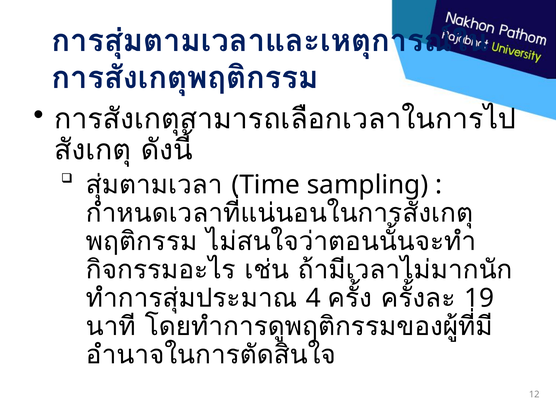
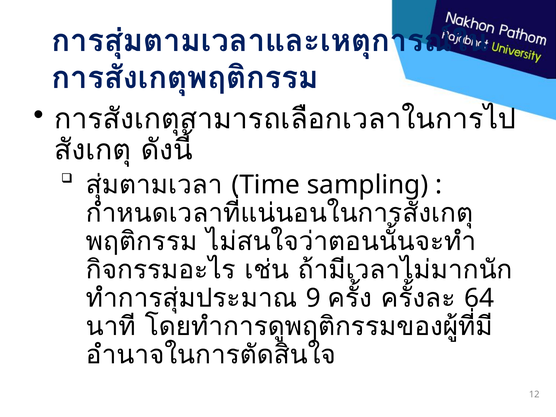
4: 4 -> 9
19: 19 -> 64
